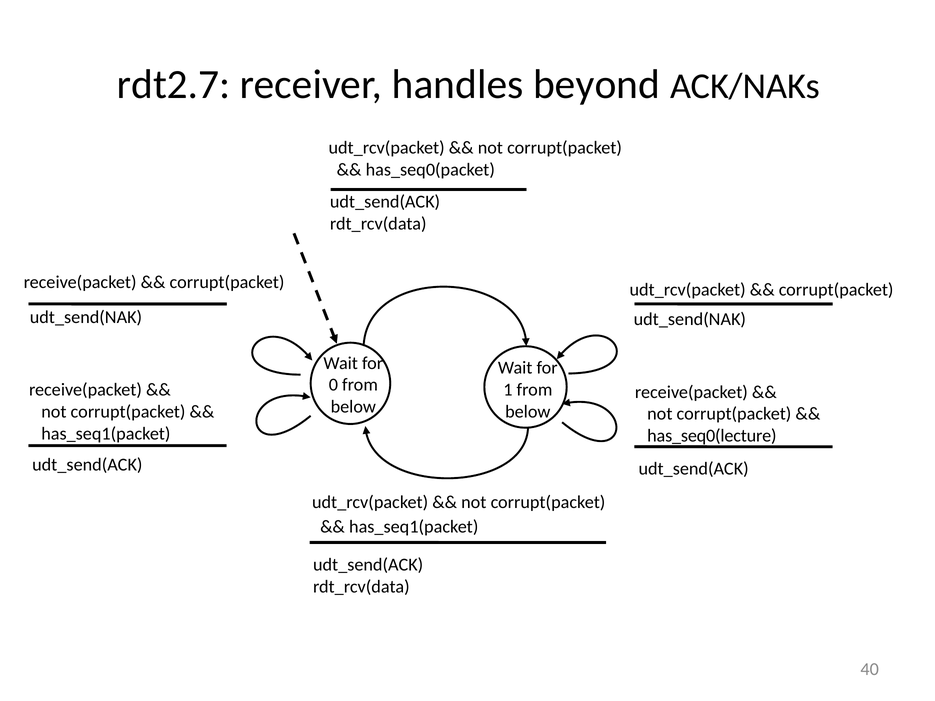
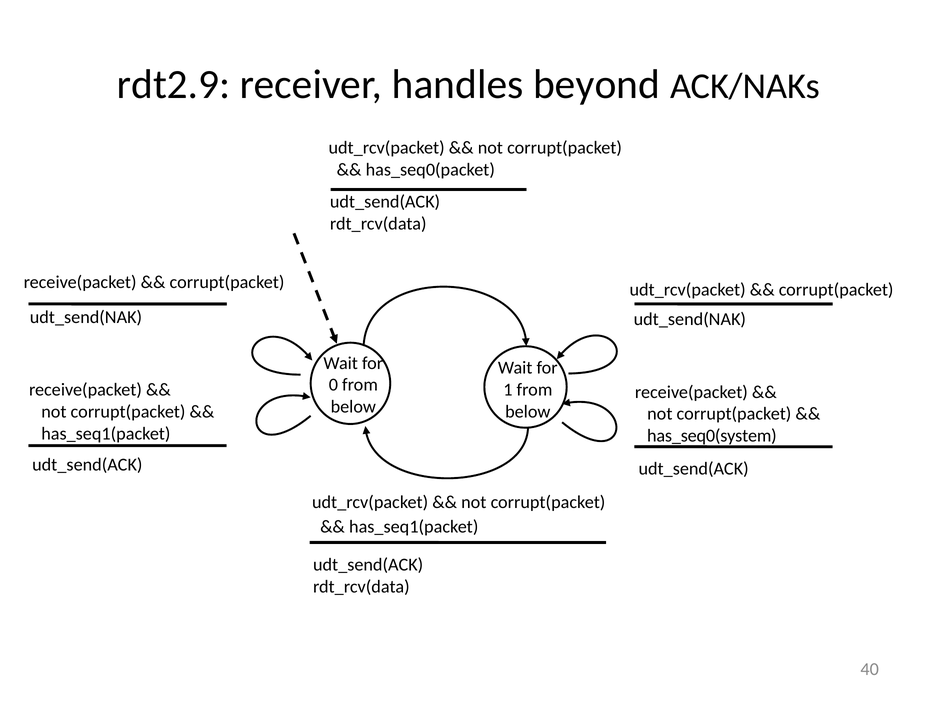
rdt2.7: rdt2.7 -> rdt2.9
has_seq0(lecture: has_seq0(lecture -> has_seq0(system
